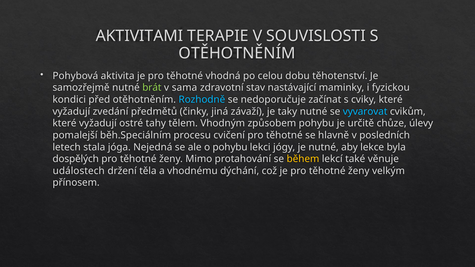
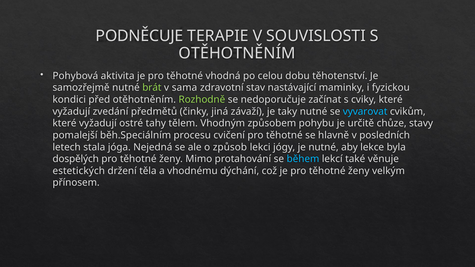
AKTIVITAMI: AKTIVITAMI -> PODNĚCUJE
Rozhodně colour: light blue -> light green
úlevy: úlevy -> stavy
o pohybu: pohybu -> způsob
během colour: yellow -> light blue
událostech: událostech -> estetických
